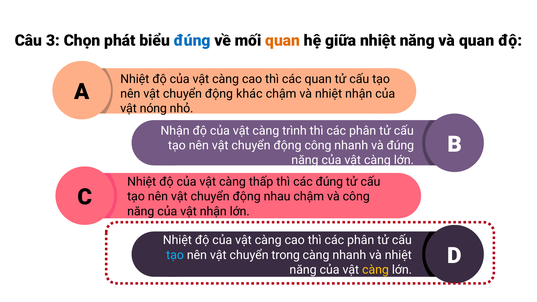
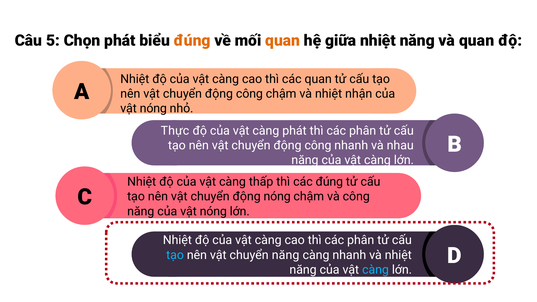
3: 3 -> 5
đúng at (192, 41) colour: blue -> orange
khác at (249, 94): khác -> công
Nhận at (175, 131): Nhận -> Thực
càng trình: trình -> phát
và đúng: đúng -> nhau
động nhau: nhau -> nóng
năng của vật nhận: nhận -> nóng
chuyển trong: trong -> năng
càng at (376, 270) colour: yellow -> light blue
